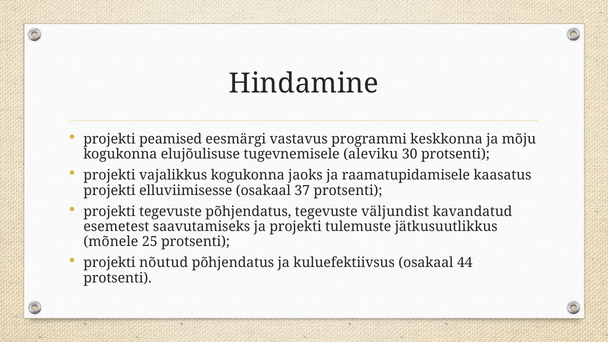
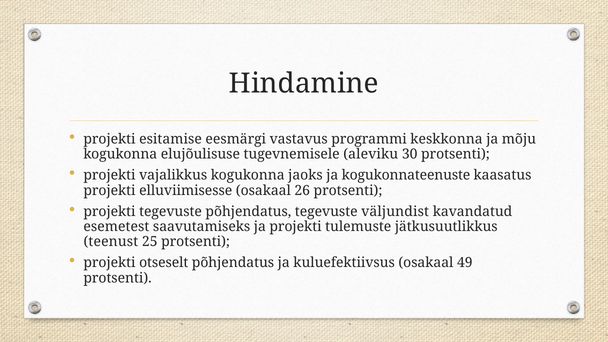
peamised: peamised -> esitamise
raamatupidamisele: raamatupidamisele -> kogukonnateenuste
37: 37 -> 26
mõnele: mõnele -> teenust
nõutud: nõutud -> otseselt
44: 44 -> 49
